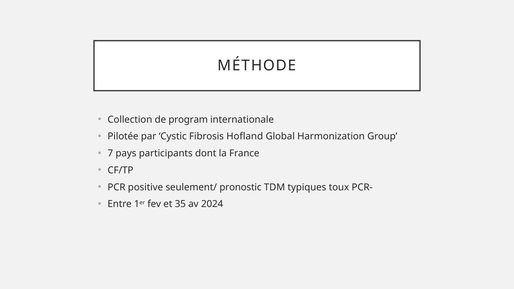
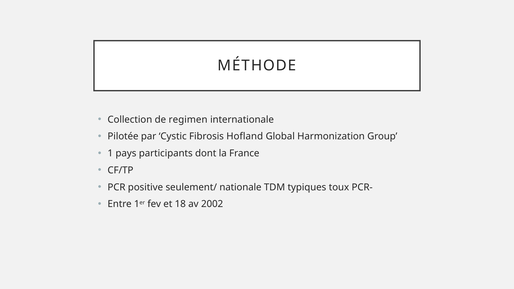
program: program -> regimen
7: 7 -> 1
pronostic: pronostic -> nationale
35: 35 -> 18
2024: 2024 -> 2002
